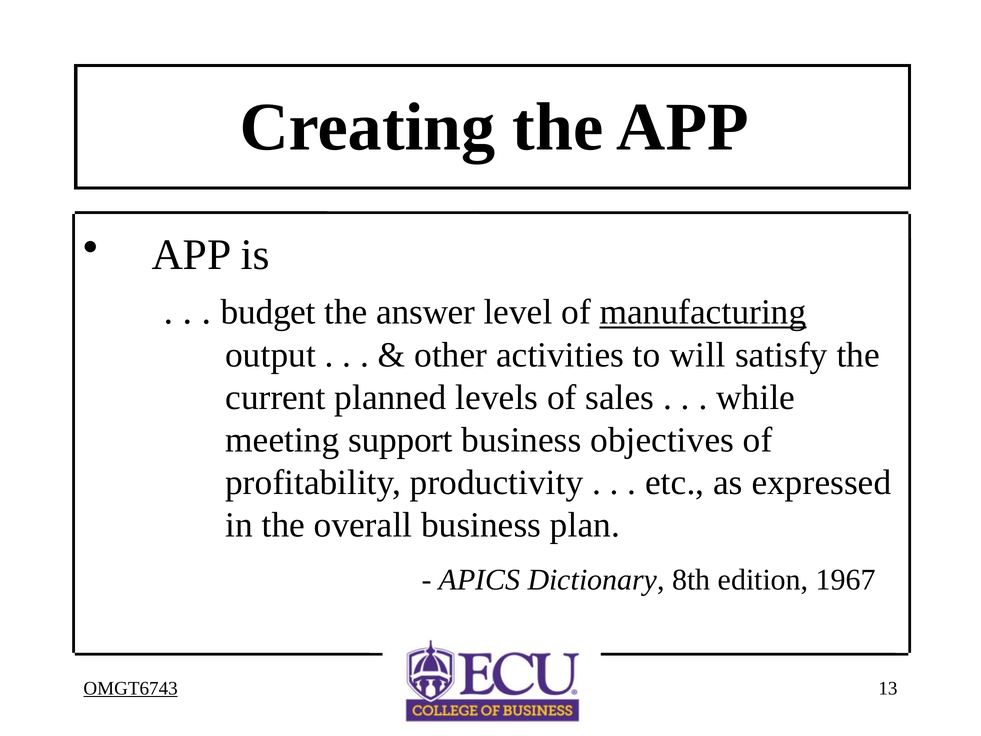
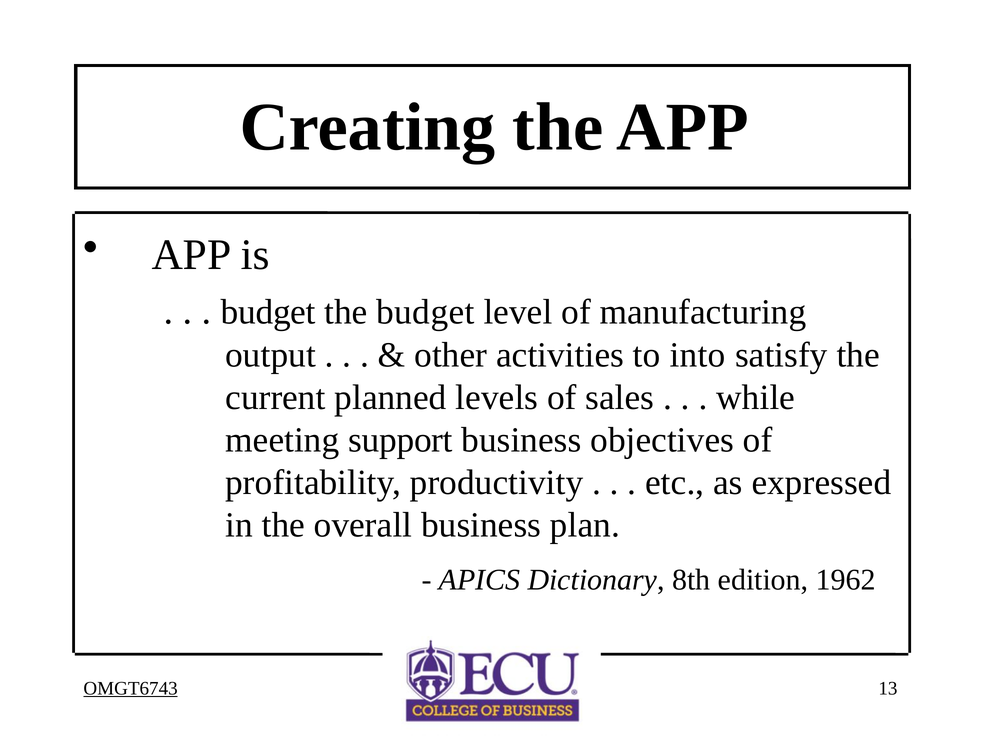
the answer: answer -> budget
manufacturing underline: present -> none
will: will -> into
1967: 1967 -> 1962
